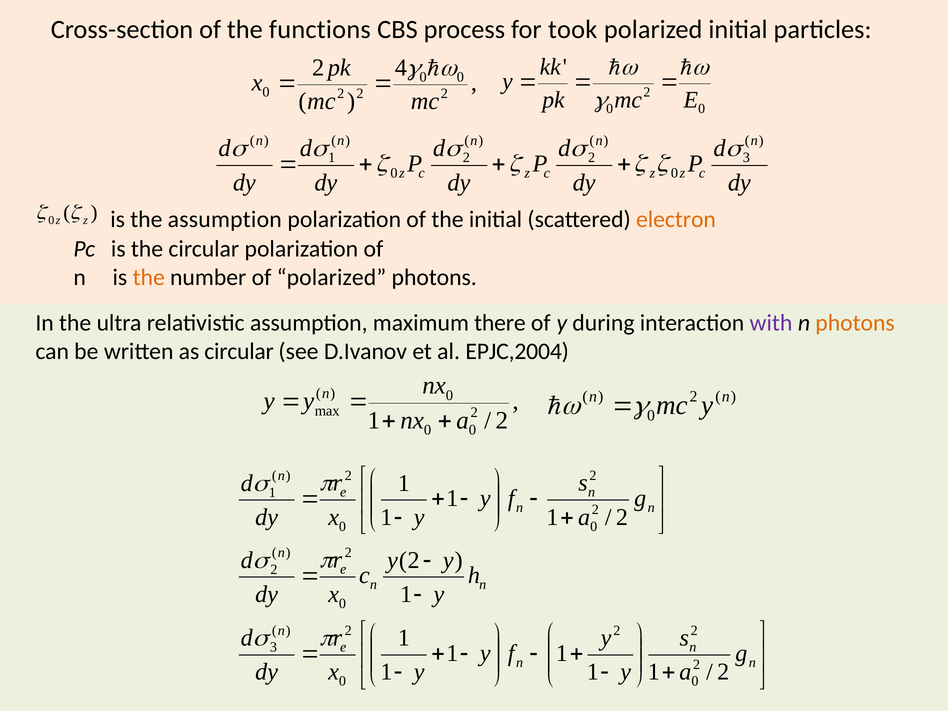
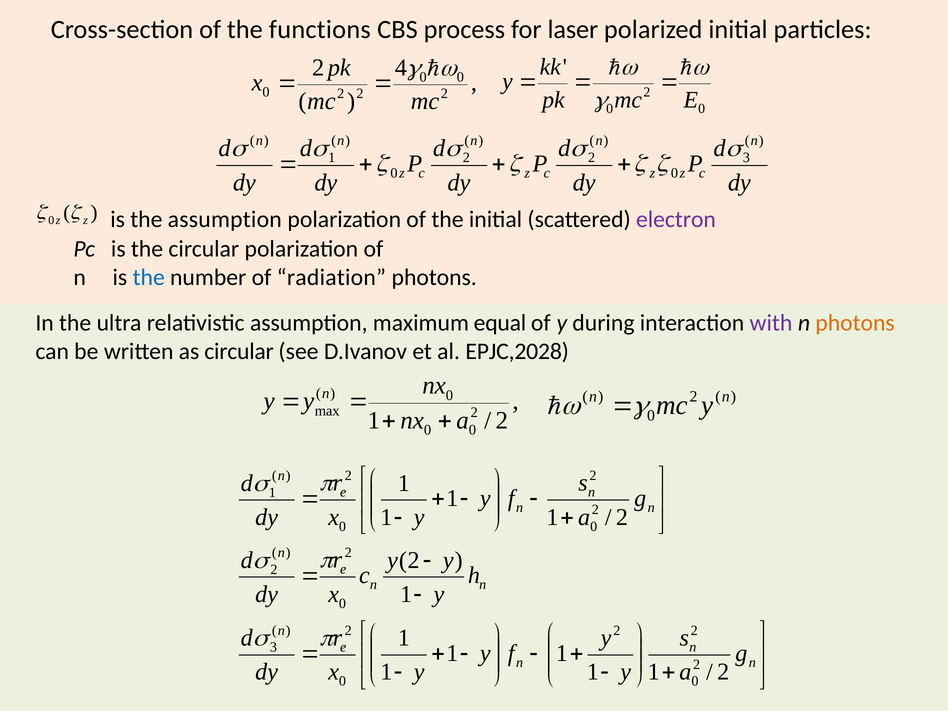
took: took -> laser
electron colour: orange -> purple
the at (149, 278) colour: orange -> blue
of polarized: polarized -> radiation
there: there -> equal
EPJC,2004: EPJC,2004 -> EPJC,2028
